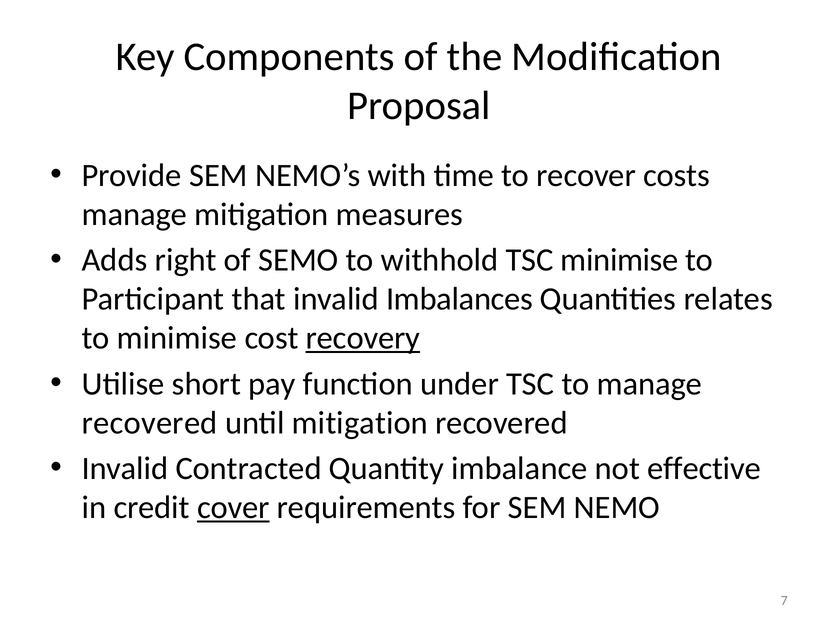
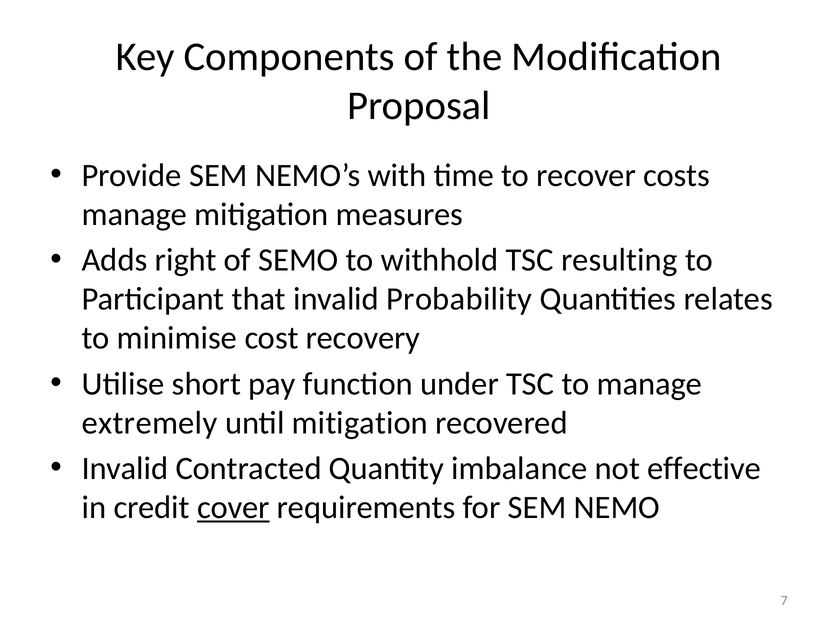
TSC minimise: minimise -> resulting
Imbalances: Imbalances -> Probability
recovery underline: present -> none
recovered at (150, 422): recovered -> extremely
